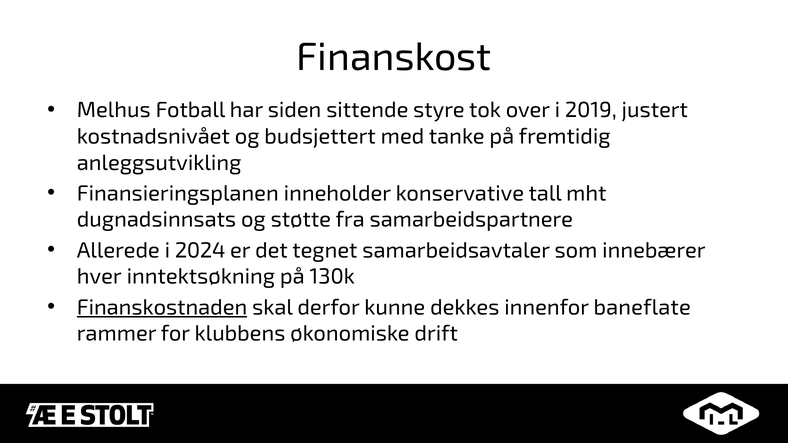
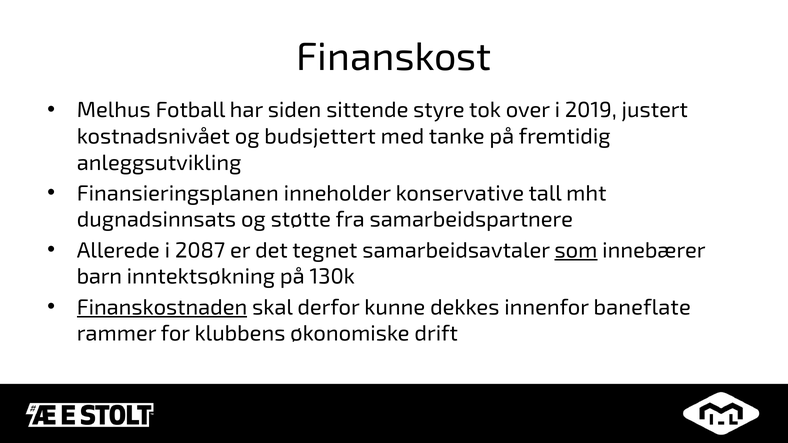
2024: 2024 -> 2087
som underline: none -> present
hver: hver -> barn
